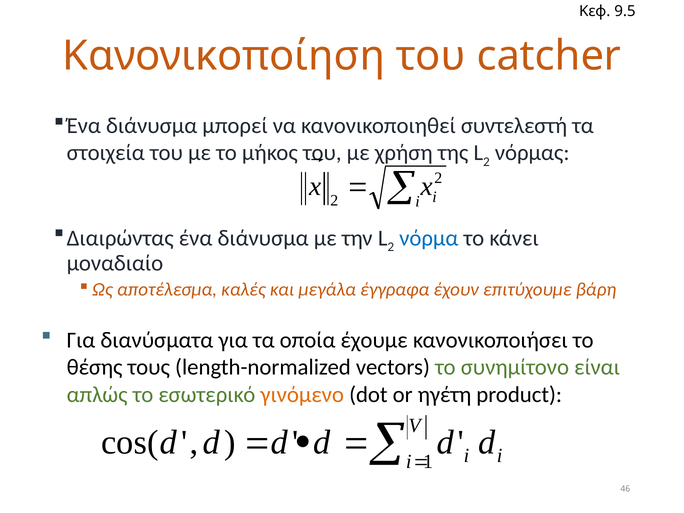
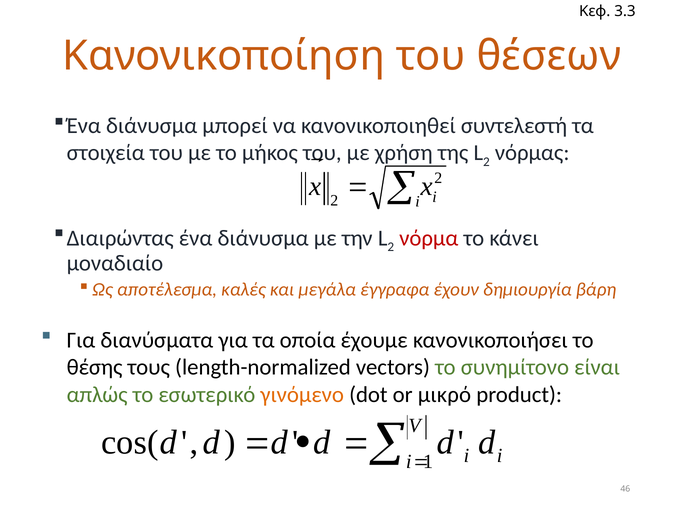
9.5: 9.5 -> 3.3
catcher: catcher -> θέσεων
νόρμα colour: blue -> red
επιτύχουμε: επιτύχουμε -> δημιουργία
ηγέτη: ηγέτη -> μικρό
